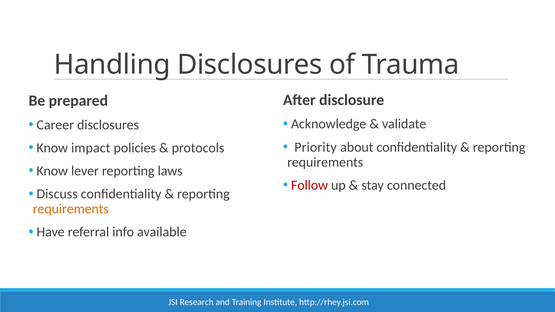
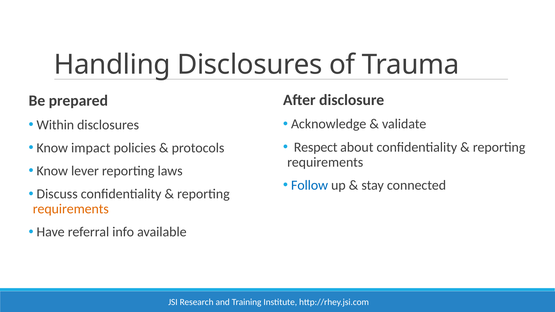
Career: Career -> Within
Priority: Priority -> Respect
Follow colour: red -> blue
